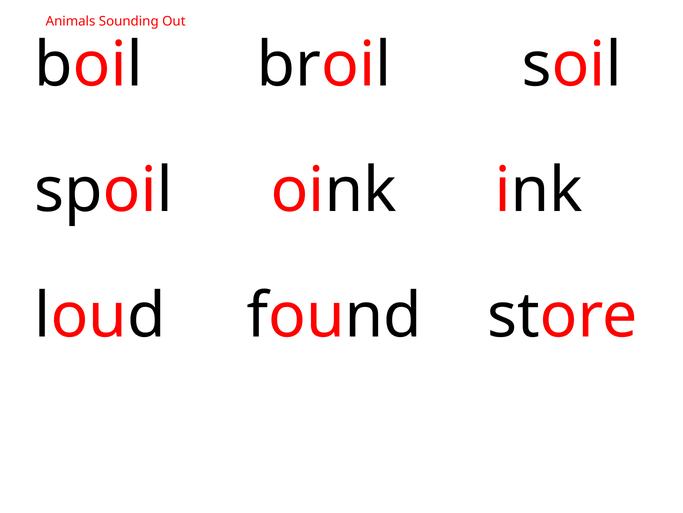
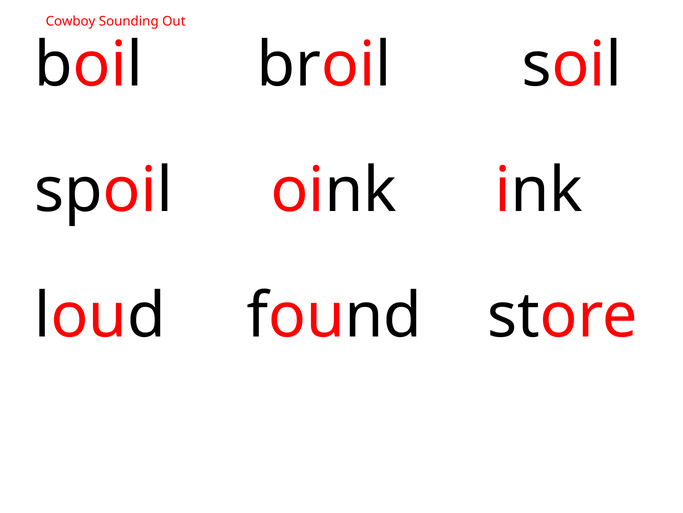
Animals: Animals -> Cowboy
